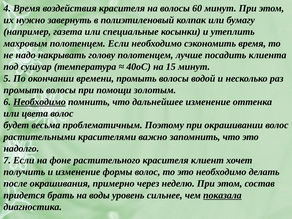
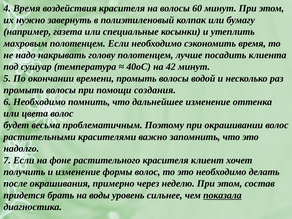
15: 15 -> 42
золотым: золотым -> создания
Необходимо at (39, 102) underline: present -> none
